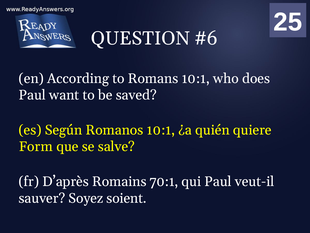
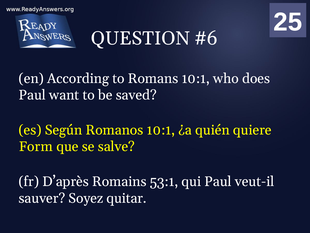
70:1: 70:1 -> 53:1
soient: soient -> quitar
